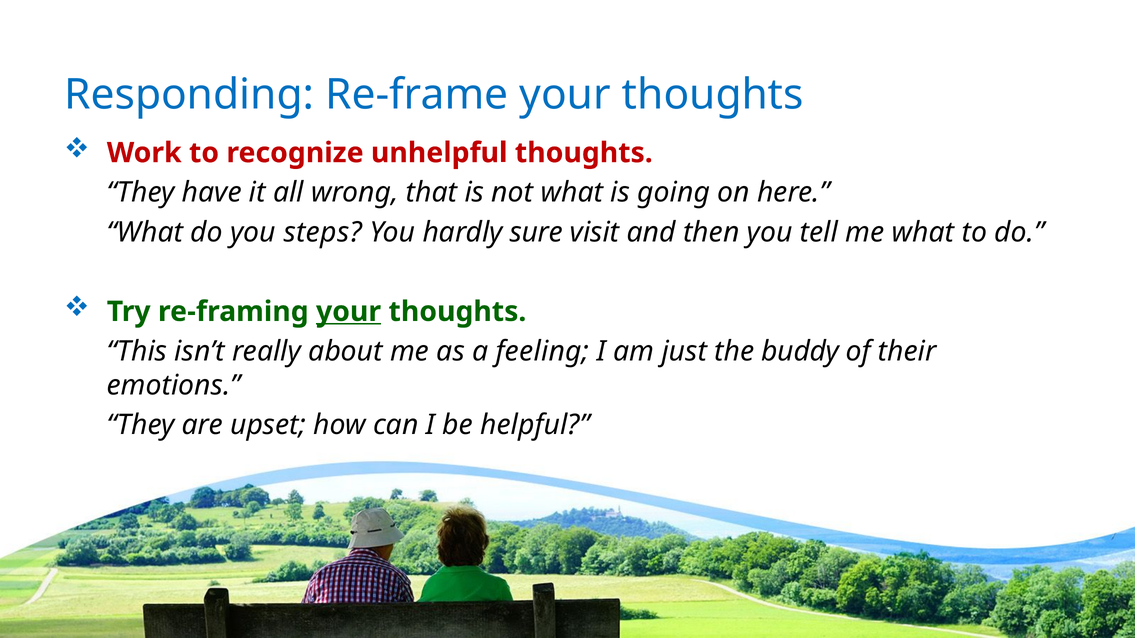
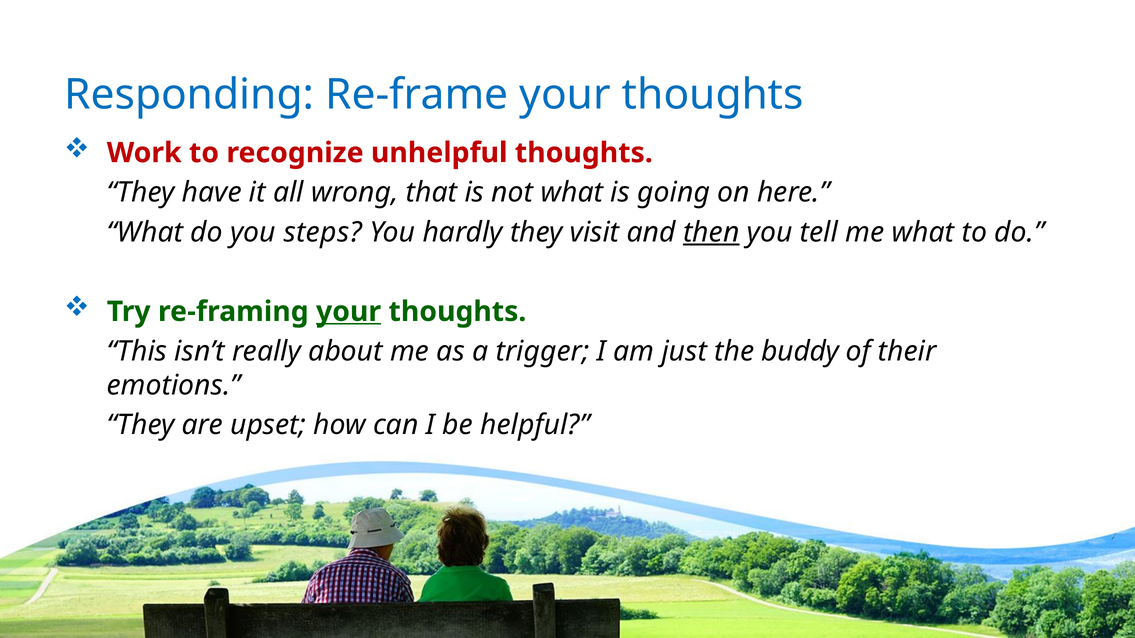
hardly sure: sure -> they
then underline: none -> present
feeling: feeling -> trigger
